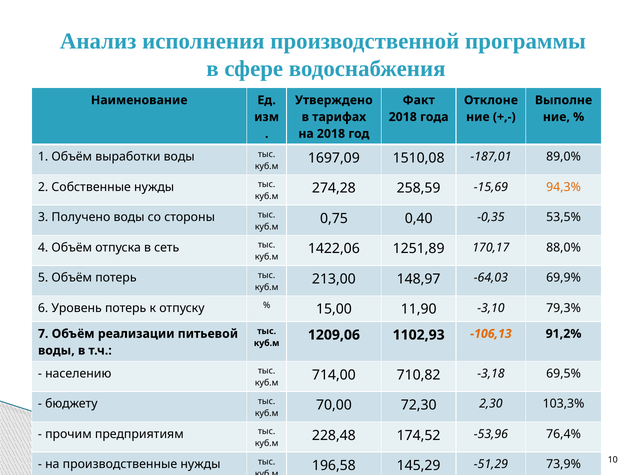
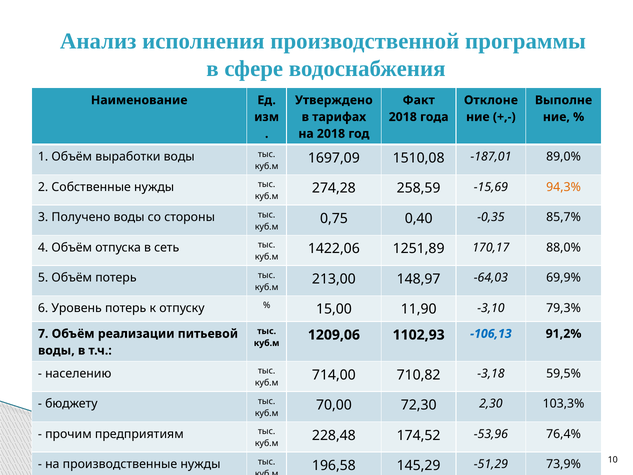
53,5%: 53,5% -> 85,7%
-106,13 colour: orange -> blue
69,5%: 69,5% -> 59,5%
